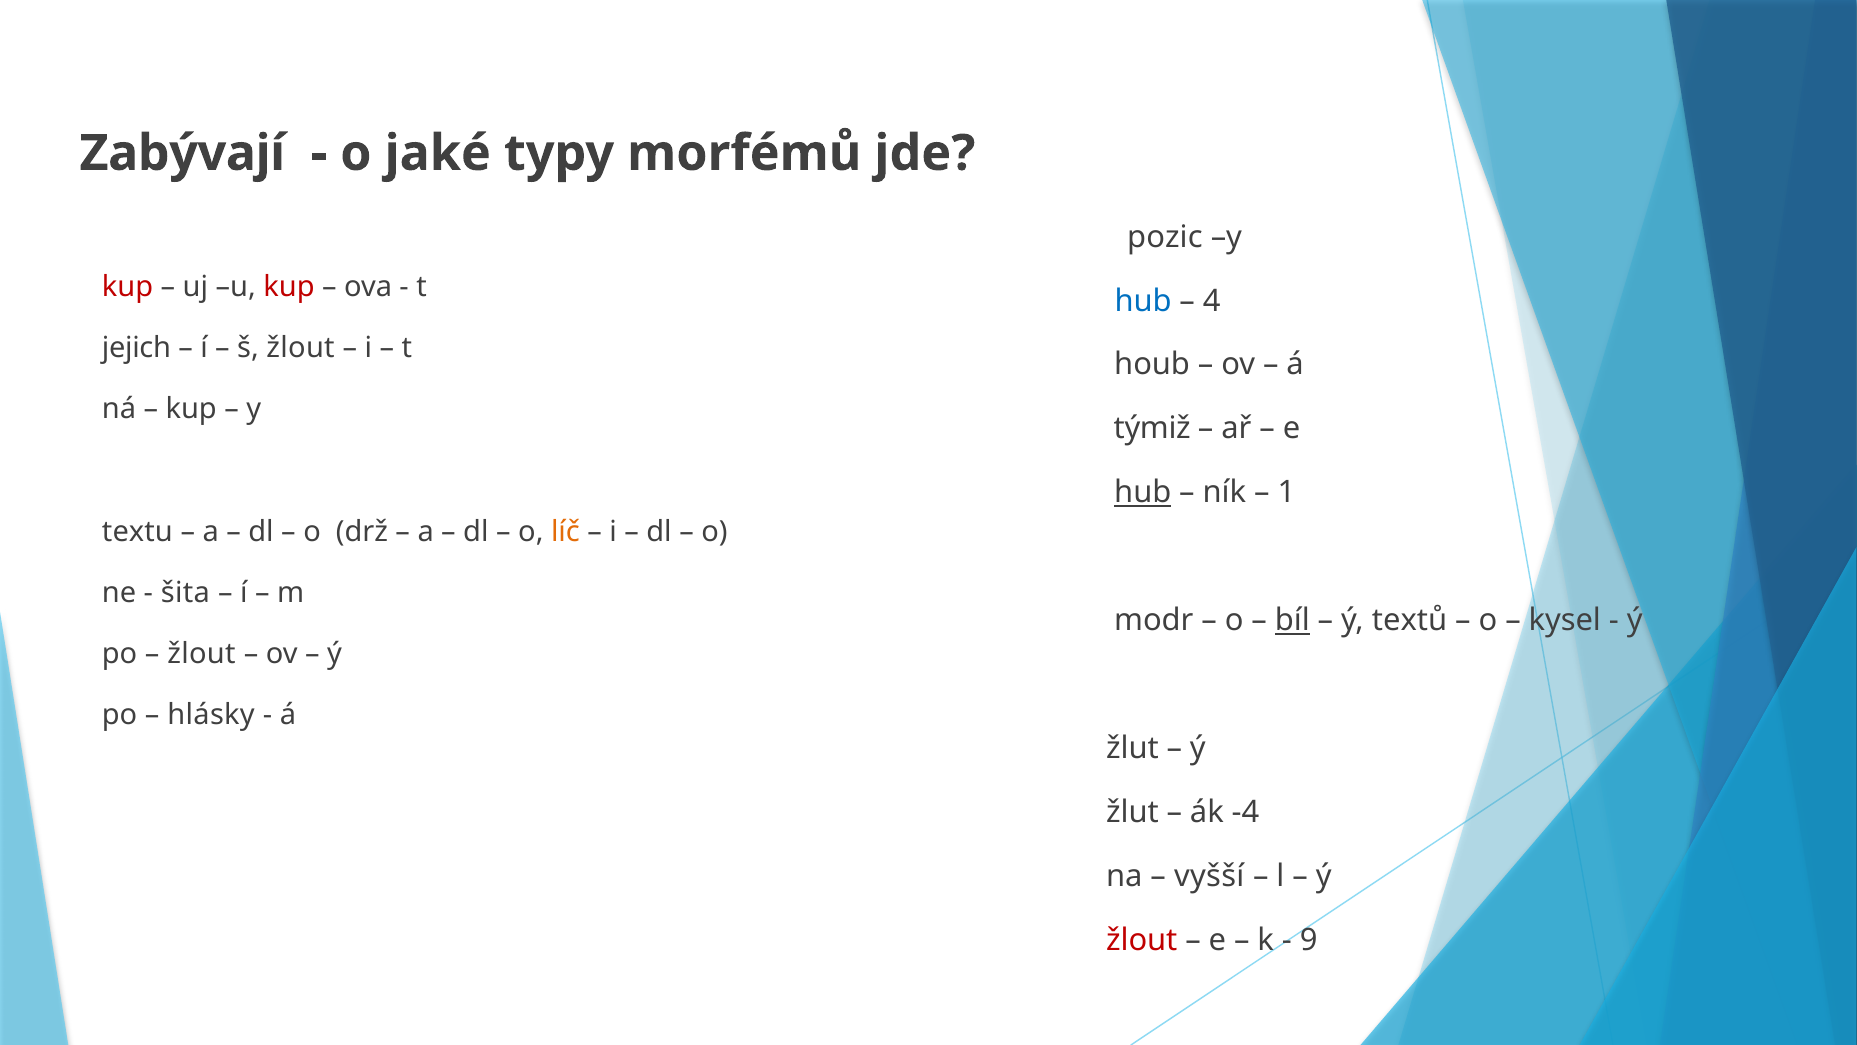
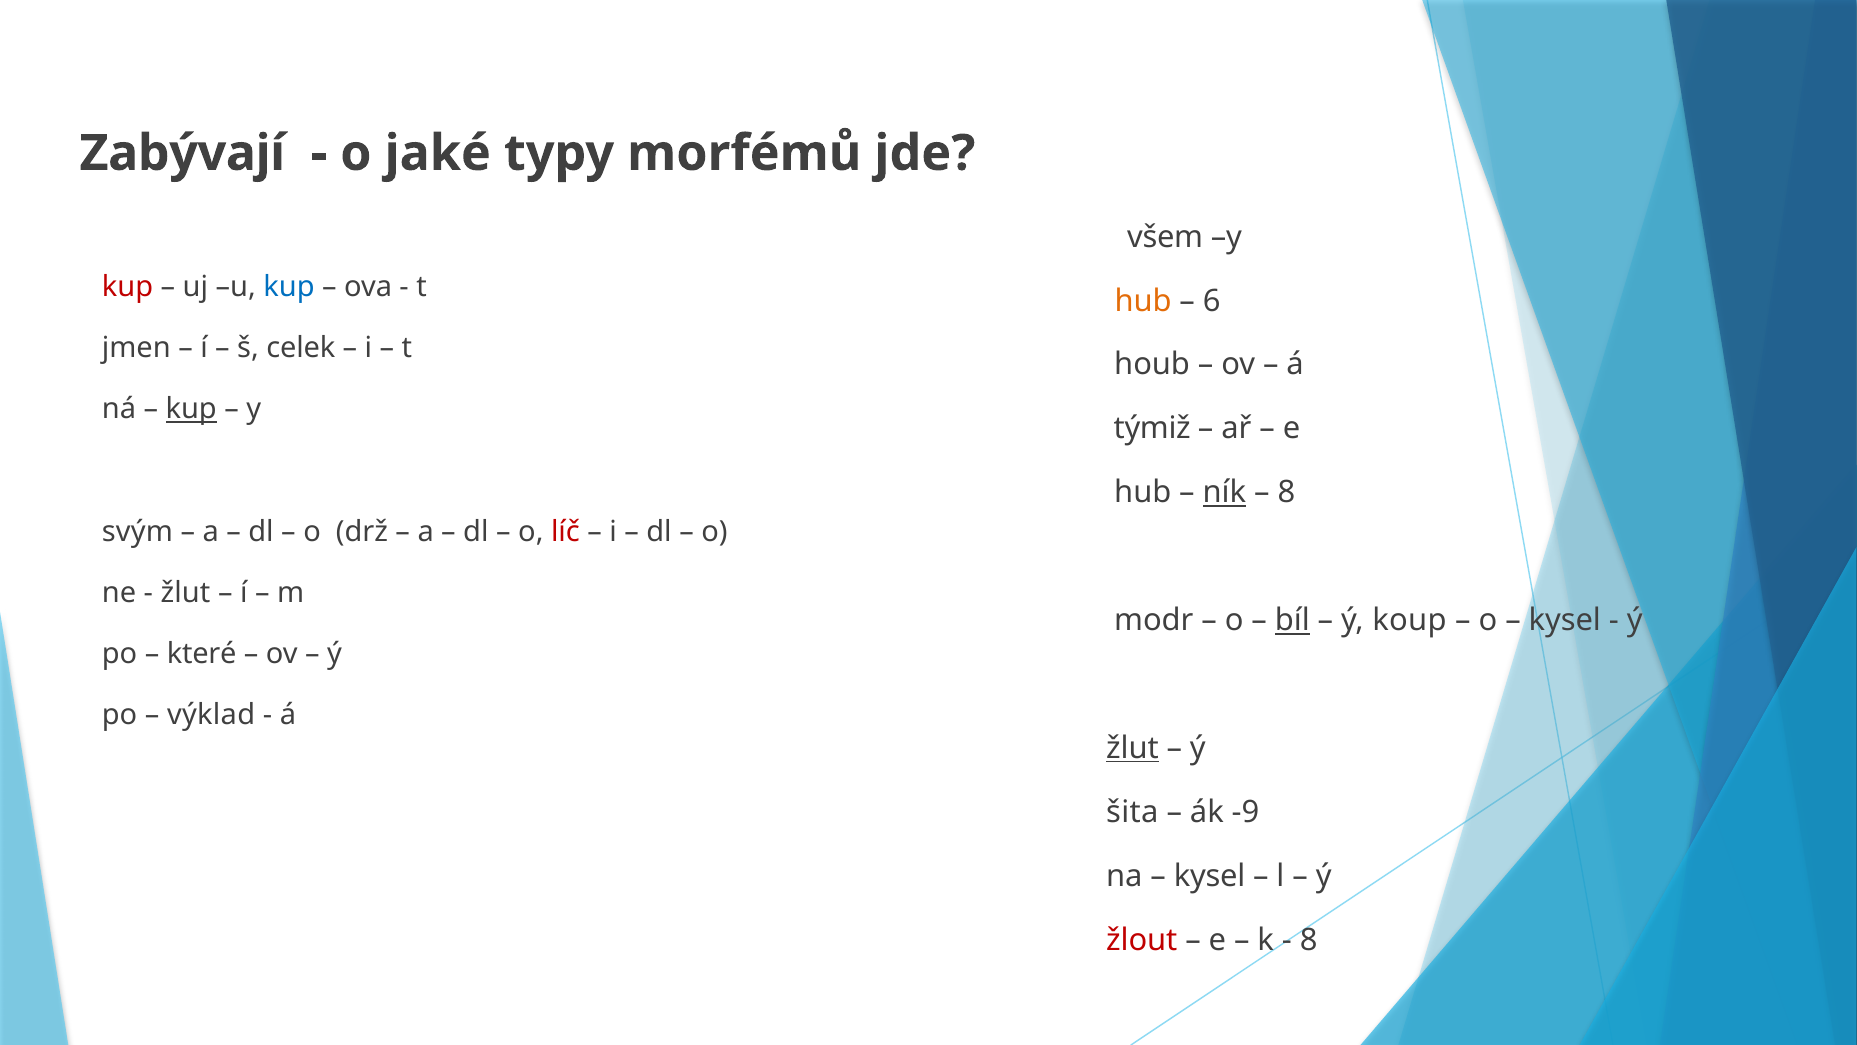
pozic: pozic -> všem
kup at (289, 287) colour: red -> blue
hub at (1143, 301) colour: blue -> orange
4: 4 -> 6
jejich: jejich -> jmen
š žlout: žlout -> celek
kup at (191, 409) underline: none -> present
hub at (1143, 492) underline: present -> none
ník underline: none -> present
1 at (1286, 492): 1 -> 8
textu: textu -> svým
líč colour: orange -> red
šita at (185, 592): šita -> žlut
textů: textů -> koup
žlout at (201, 654): žlout -> které
hlásky: hlásky -> výklad
žlut at (1132, 748) underline: none -> present
žlut at (1132, 812): žlut -> šita
-4: -4 -> -9
vyšší at (1209, 876): vyšší -> kysel
9 at (1309, 939): 9 -> 8
